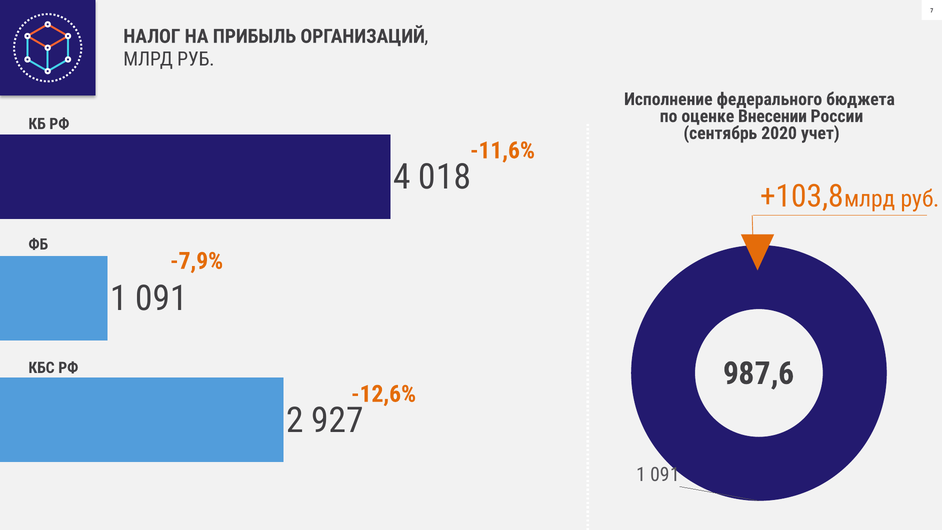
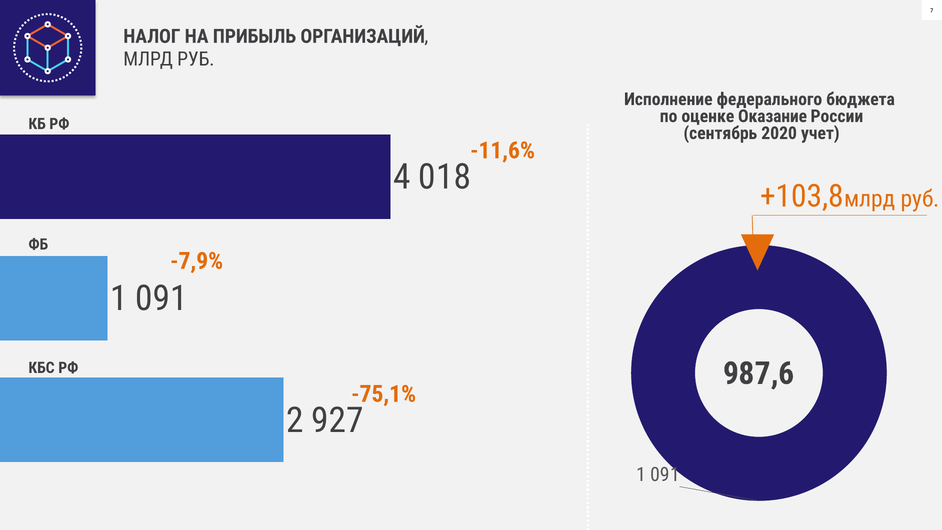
Внесении: Внесении -> Оказание
-12,6%: -12,6% -> -75,1%
